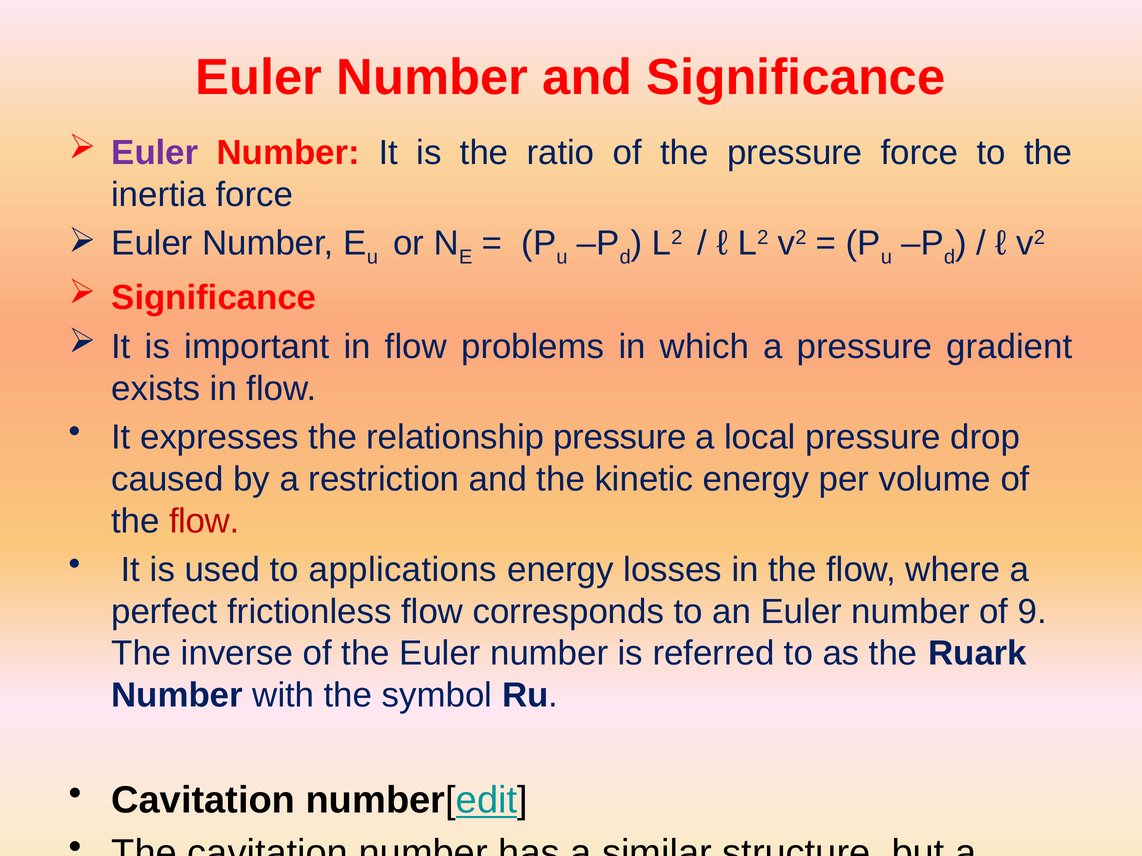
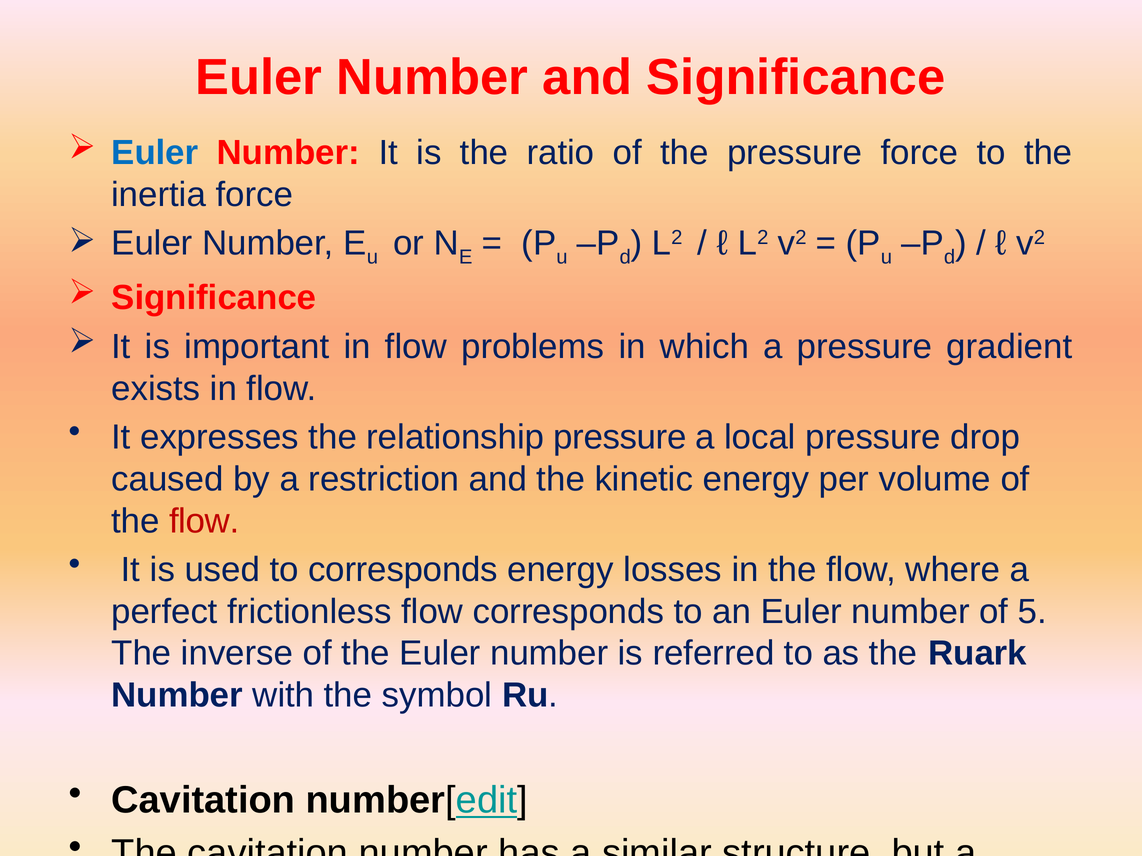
Euler at (155, 153) colour: purple -> blue
to applications: applications -> corresponds
9: 9 -> 5
